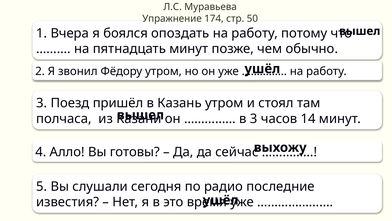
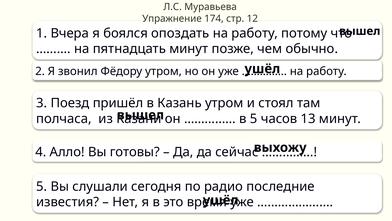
50: 50 -> 12
в 3: 3 -> 5
14: 14 -> 13
